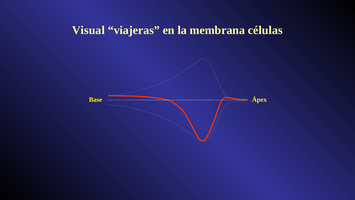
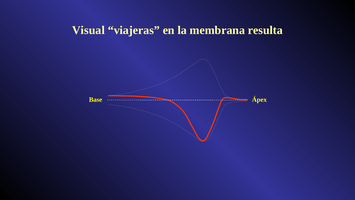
células: células -> resulta
